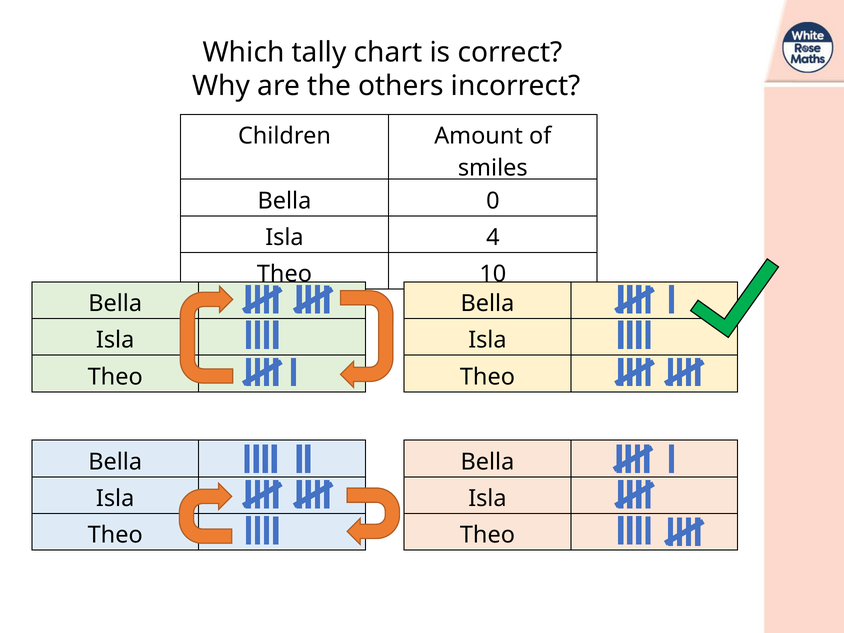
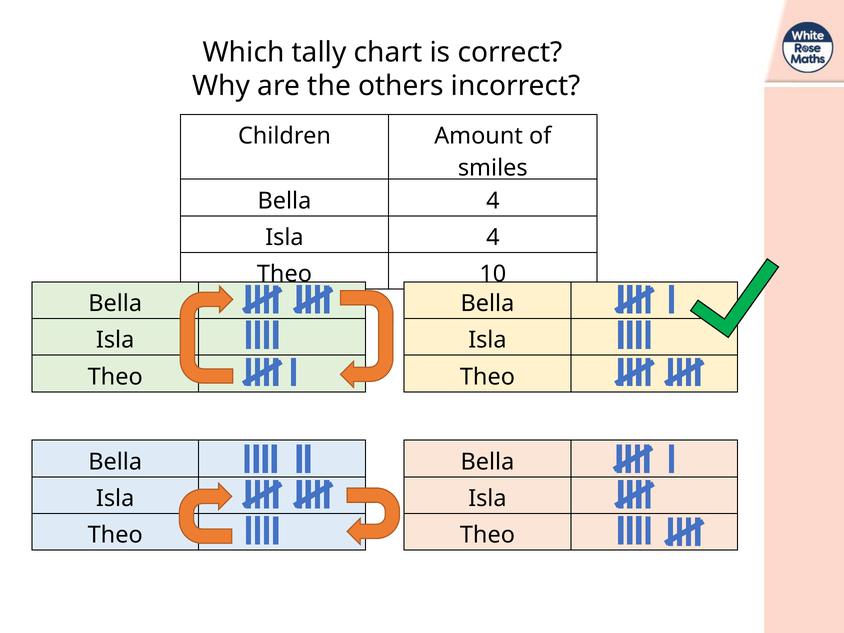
Bella 0: 0 -> 4
